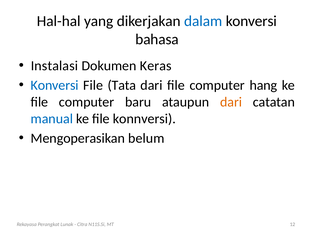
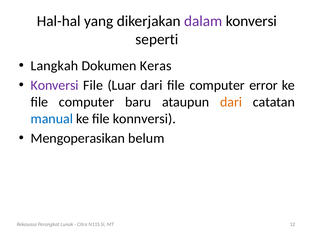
dalam colour: blue -> purple
bahasa: bahasa -> seperti
Instalasi: Instalasi -> Langkah
Konversi at (55, 85) colour: blue -> purple
Tata: Tata -> Luar
hang: hang -> error
